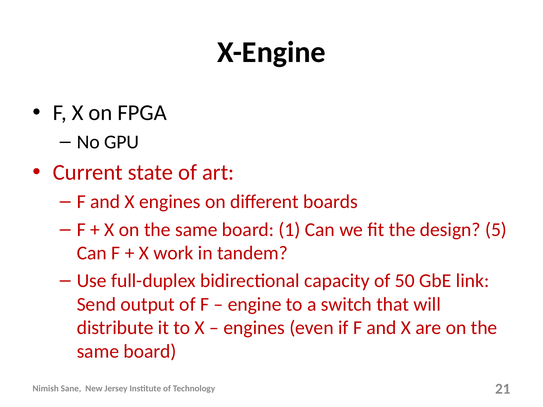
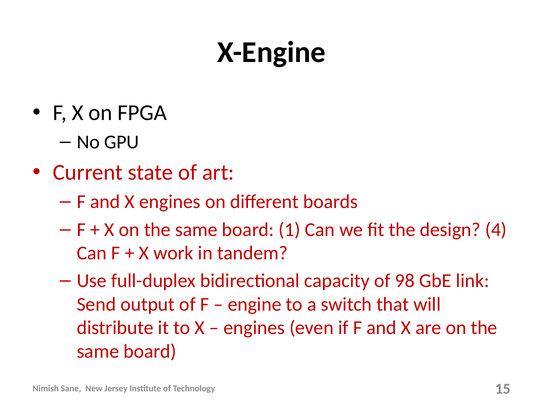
5: 5 -> 4
50: 50 -> 98
21: 21 -> 15
